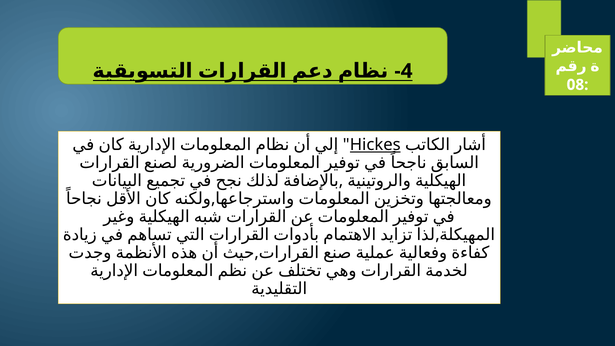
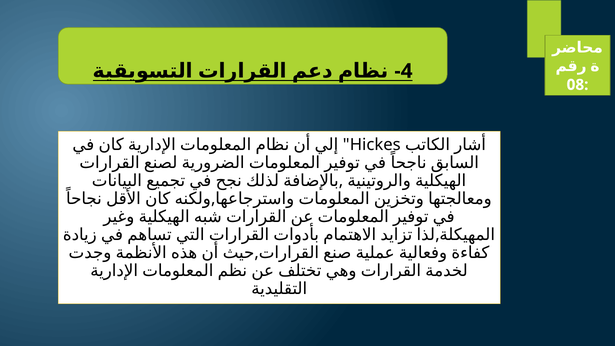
Hickes underline: present -> none
